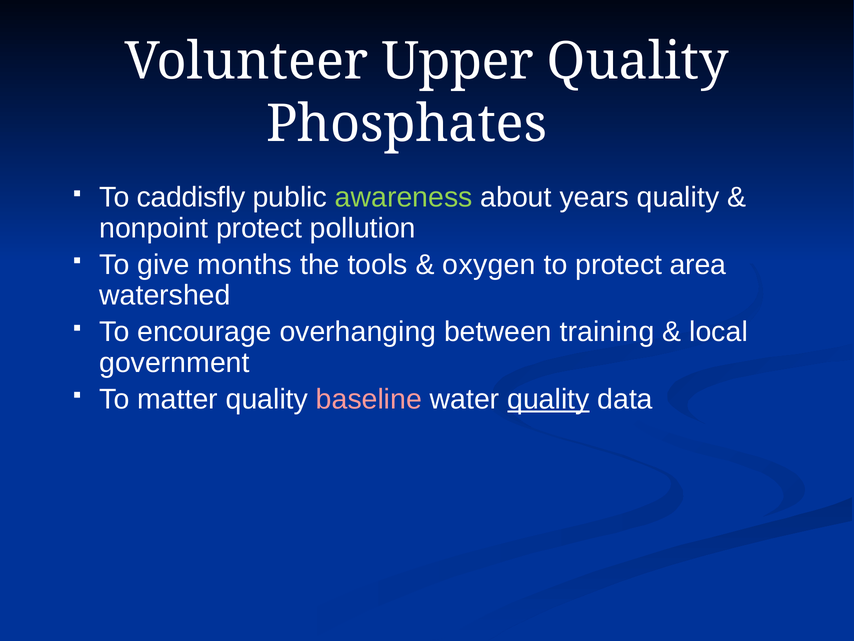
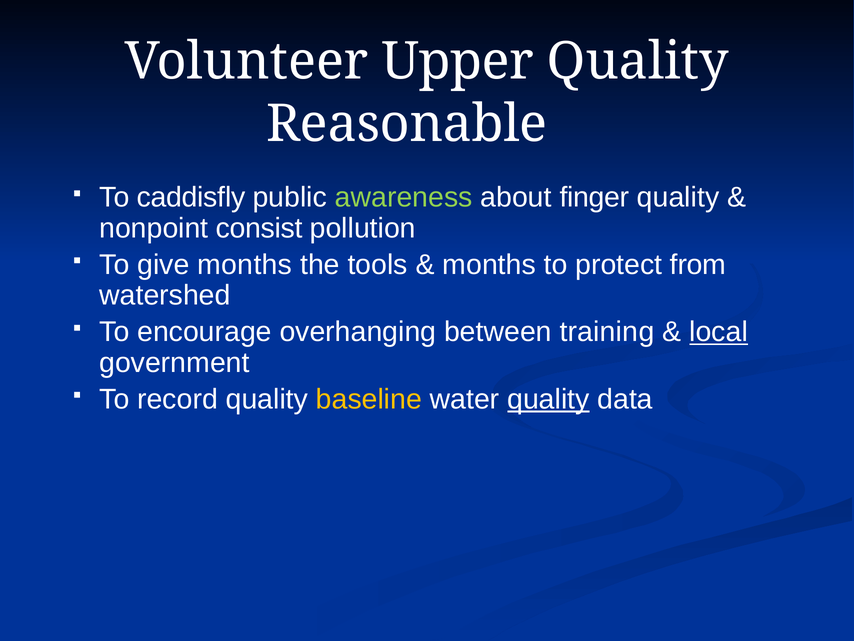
Phosphates: Phosphates -> Reasonable
years: years -> finger
nonpoint protect: protect -> consist
oxygen at (489, 265): oxygen -> months
area: area -> from
local underline: none -> present
matter: matter -> record
baseline colour: pink -> yellow
